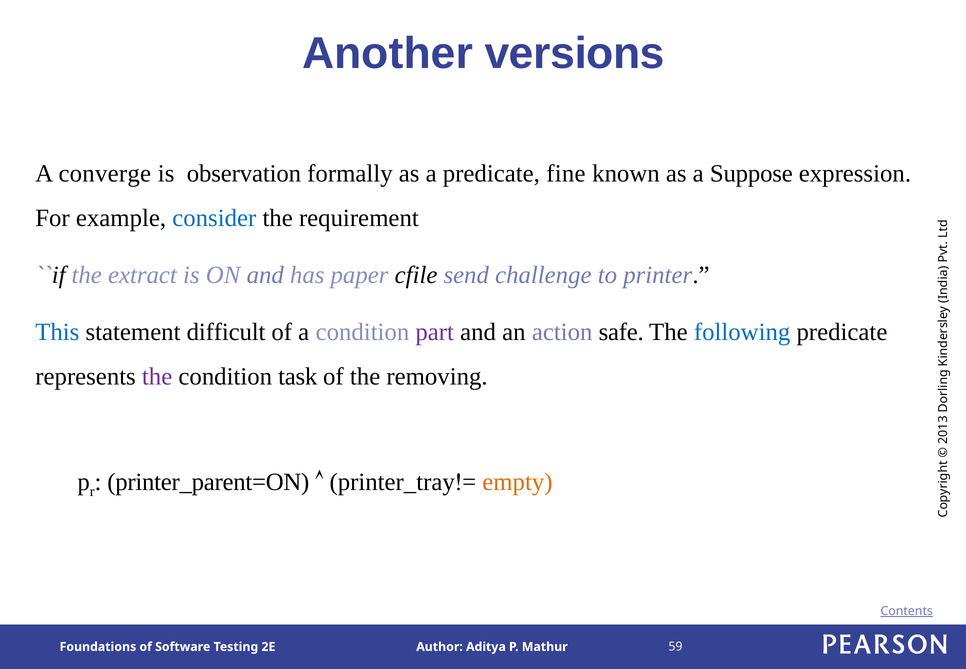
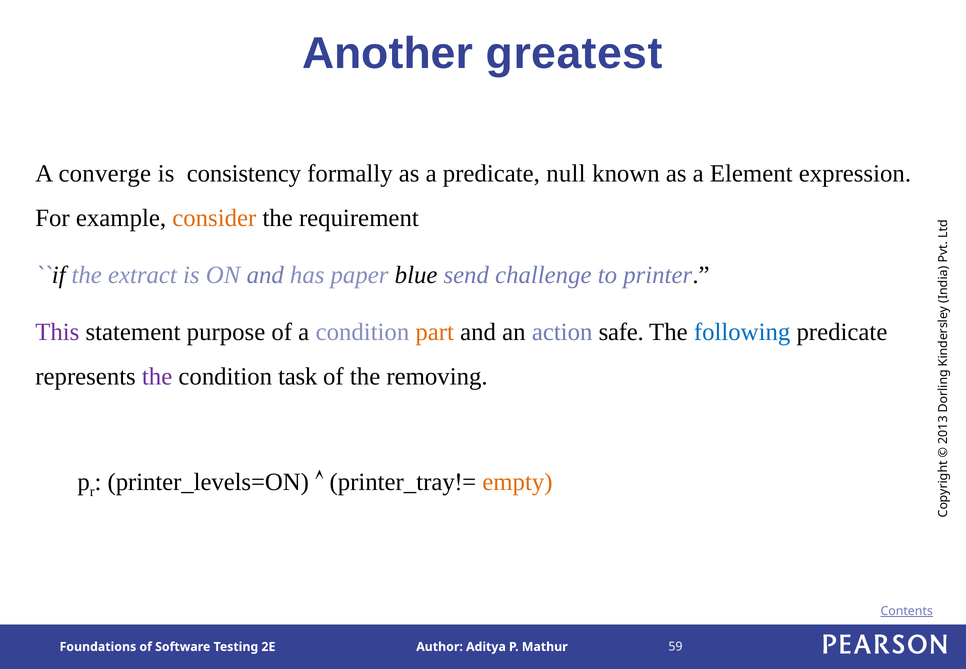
versions: versions -> greatest
observation: observation -> consistency
fine: fine -> null
Suppose: Suppose -> Element
consider colour: blue -> orange
cfile: cfile -> blue
This colour: blue -> purple
difficult: difficult -> purpose
part colour: purple -> orange
printer_parent=ON: printer_parent=ON -> printer_levels=ON
